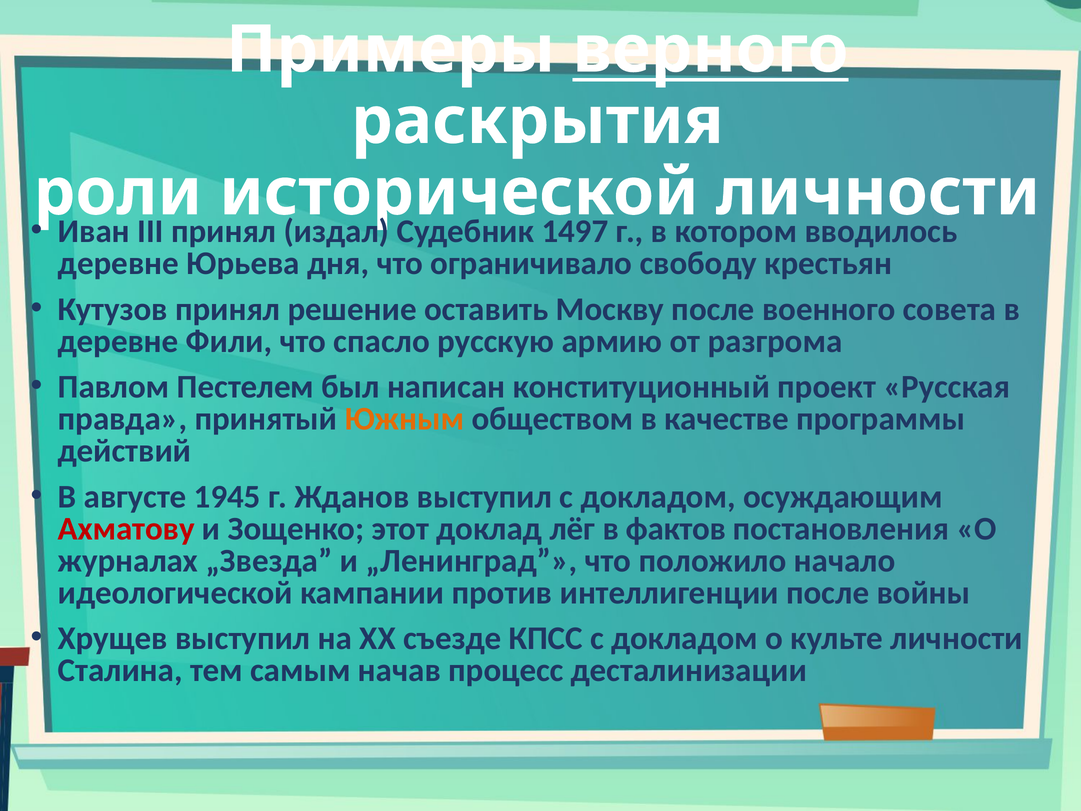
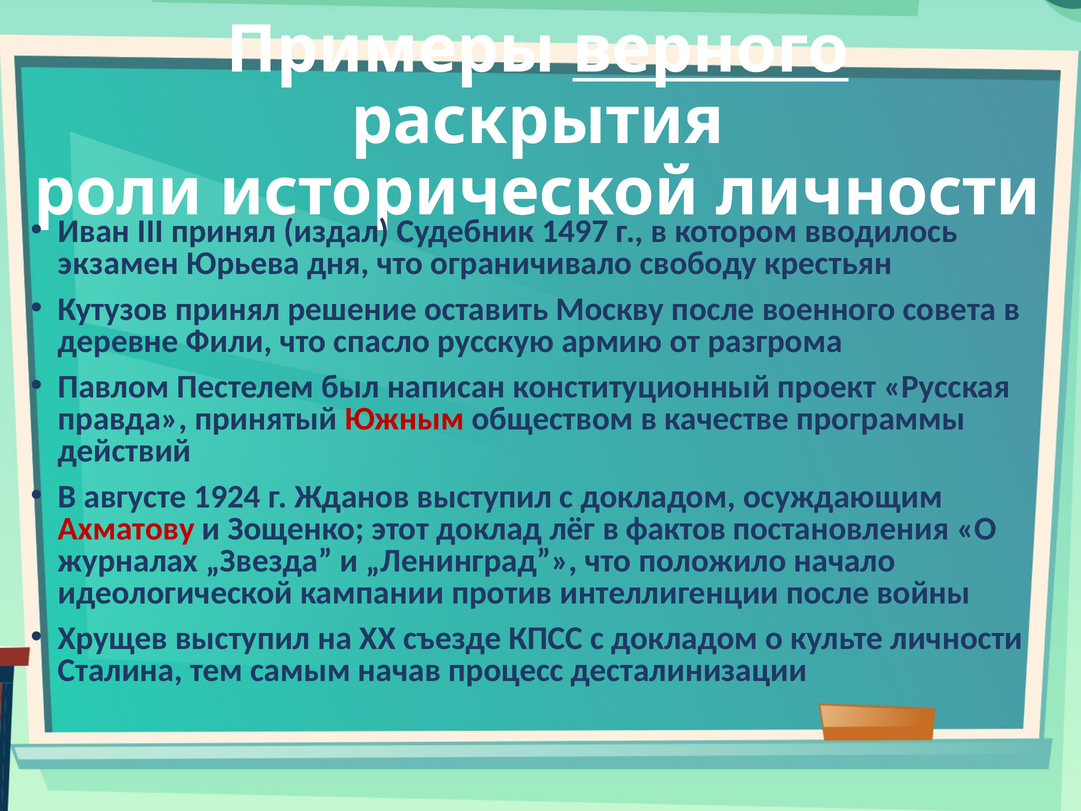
деревне at (118, 263): деревне -> экзамен
Южным colour: orange -> red
1945: 1945 -> 1924
